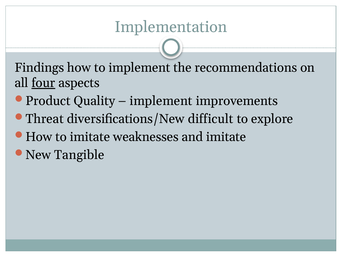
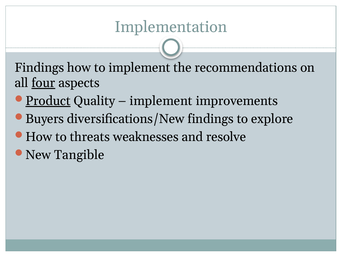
Product underline: none -> present
Threat: Threat -> Buyers
diversifications/New difficult: difficult -> findings
to imitate: imitate -> threats
and imitate: imitate -> resolve
